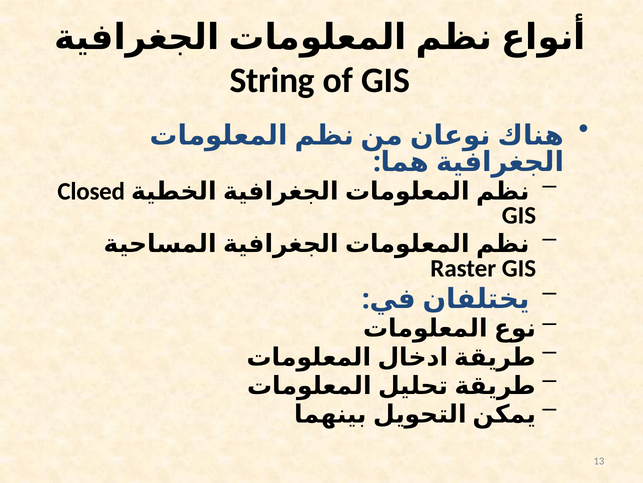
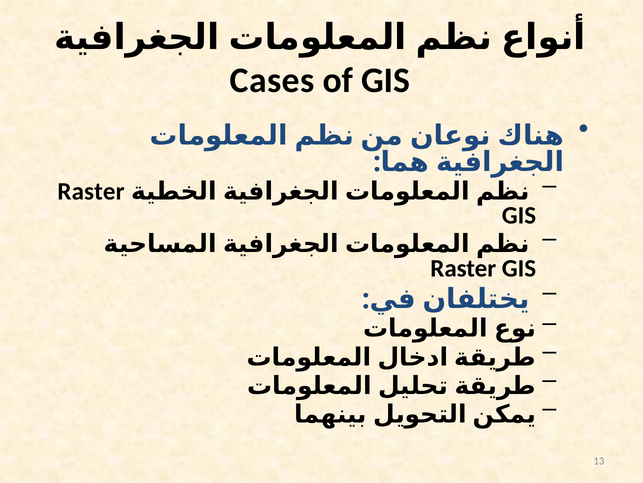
String: String -> Cases
Closed at (91, 191): Closed -> Raster
